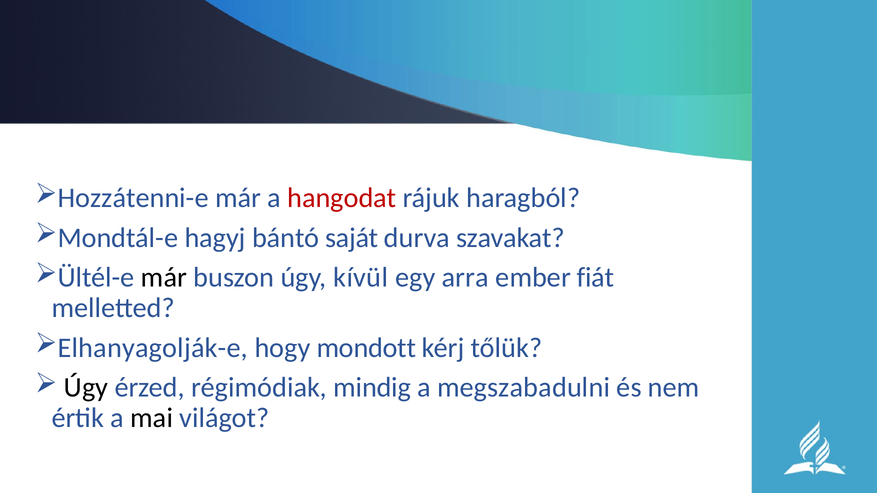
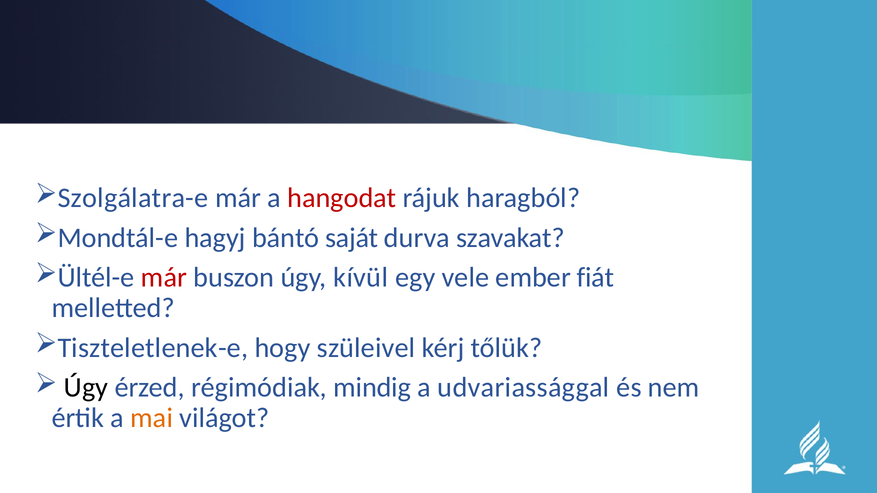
Hozzátenni-e: Hozzátenni-e -> Szolgálatra-e
már at (164, 278) colour: black -> red
arra: arra -> vele
Elhanyagolják-e: Elhanyagolják-e -> Tiszteletlenek-e
mondott: mondott -> szüleivel
megszabadulni: megszabadulni -> udvariassággal
mai colour: black -> orange
